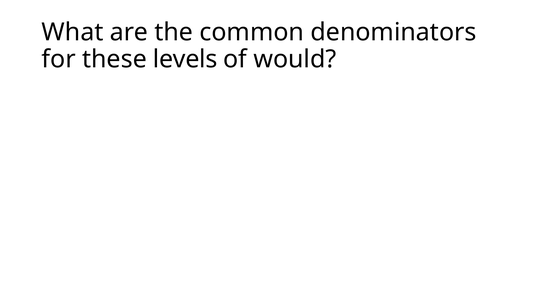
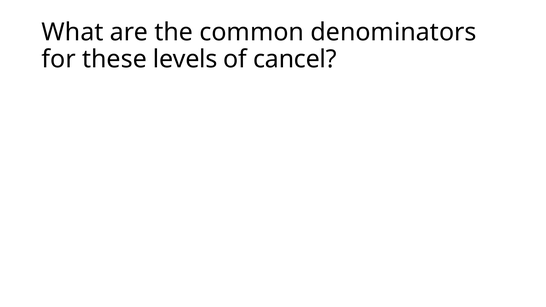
would: would -> cancel
